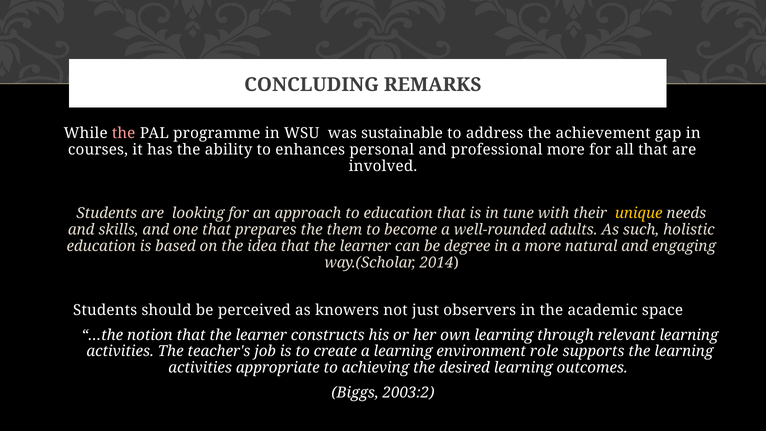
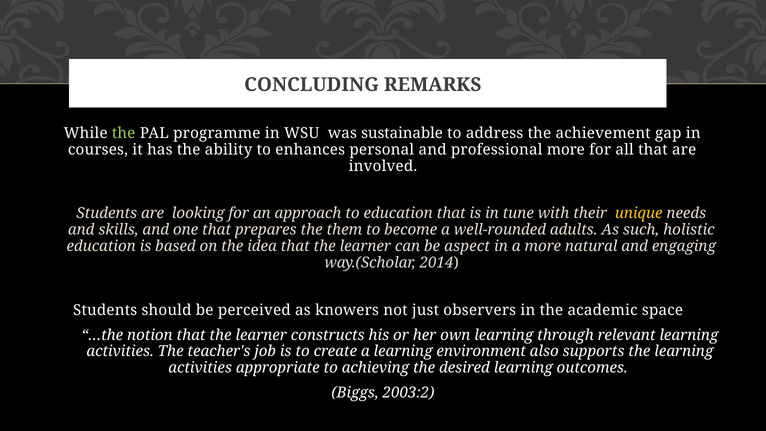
the at (124, 133) colour: pink -> light green
degree: degree -> aspect
role: role -> also
